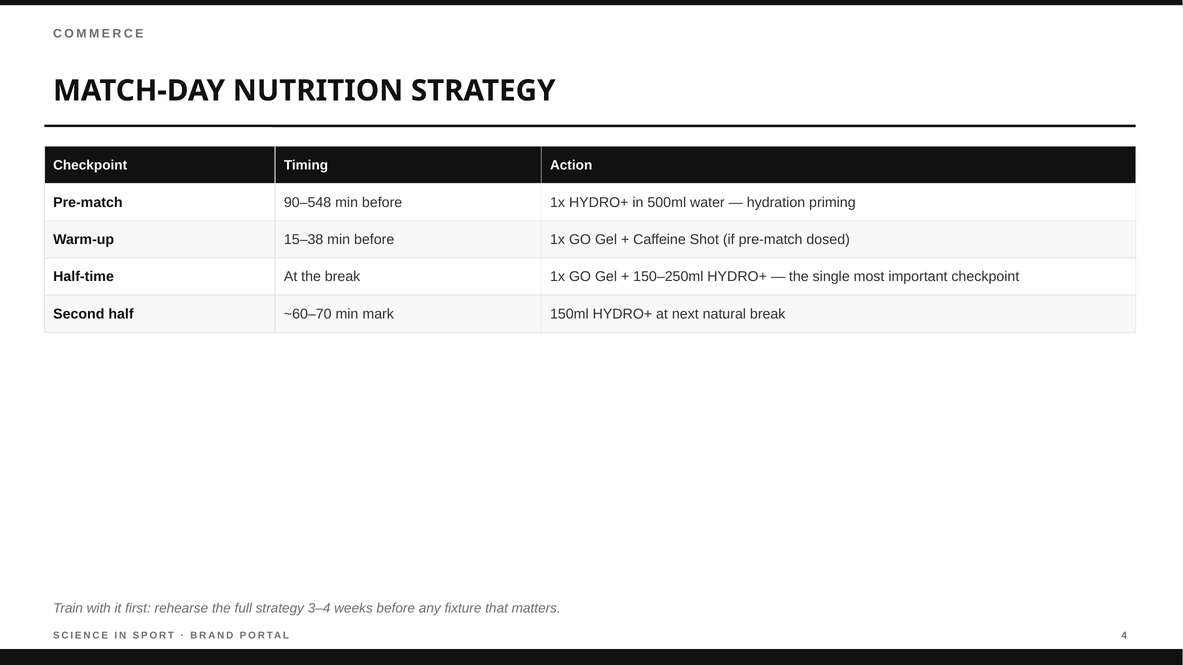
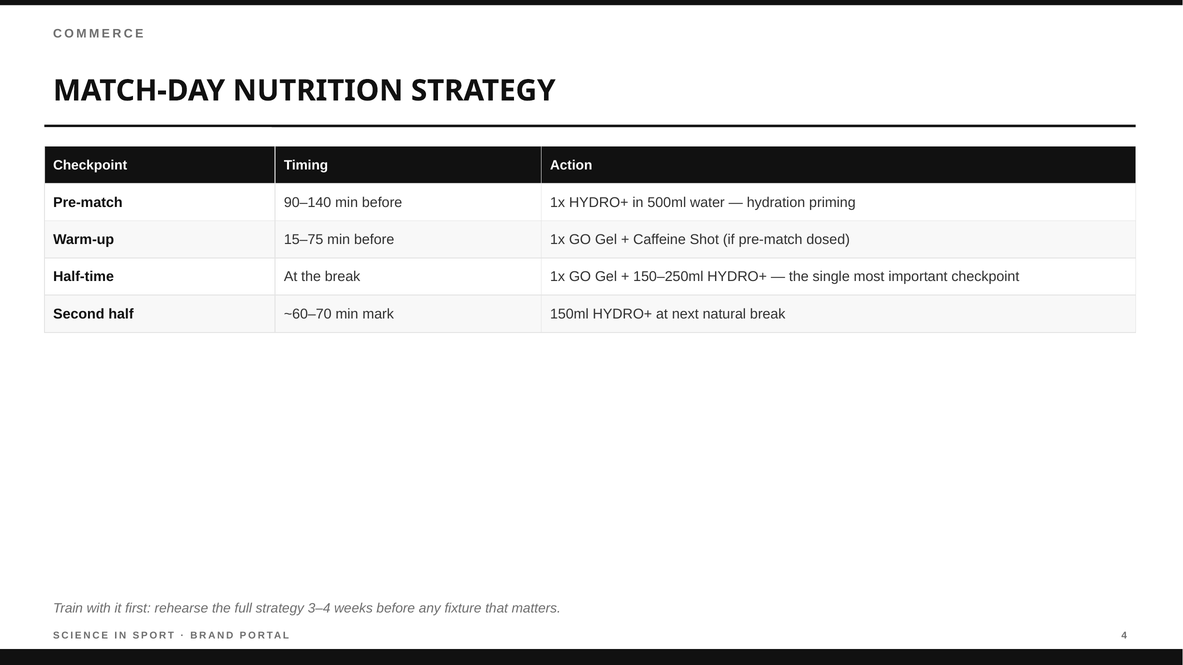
90–548: 90–548 -> 90–140
15–38: 15–38 -> 15–75
